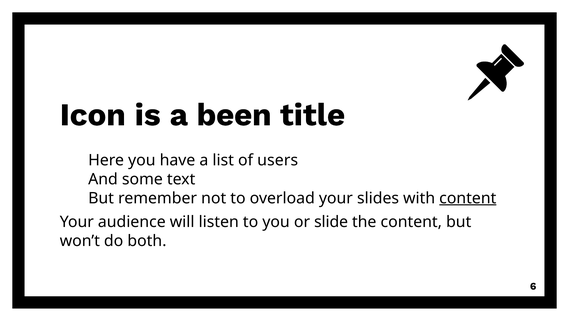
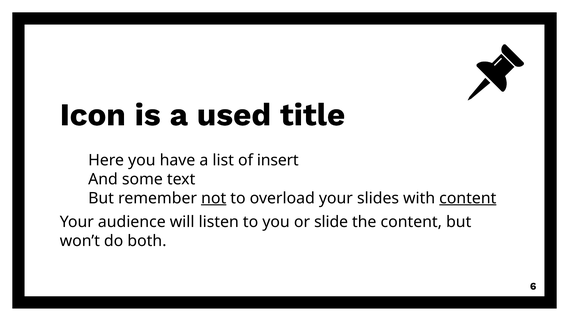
been: been -> used
users: users -> insert
not underline: none -> present
